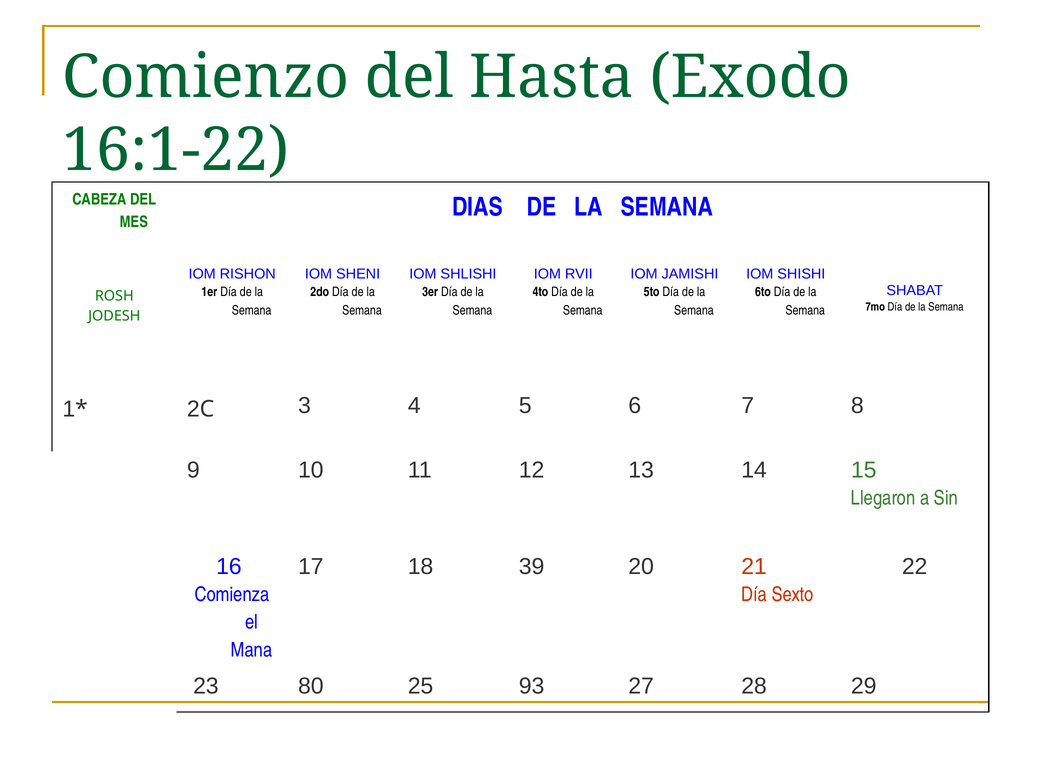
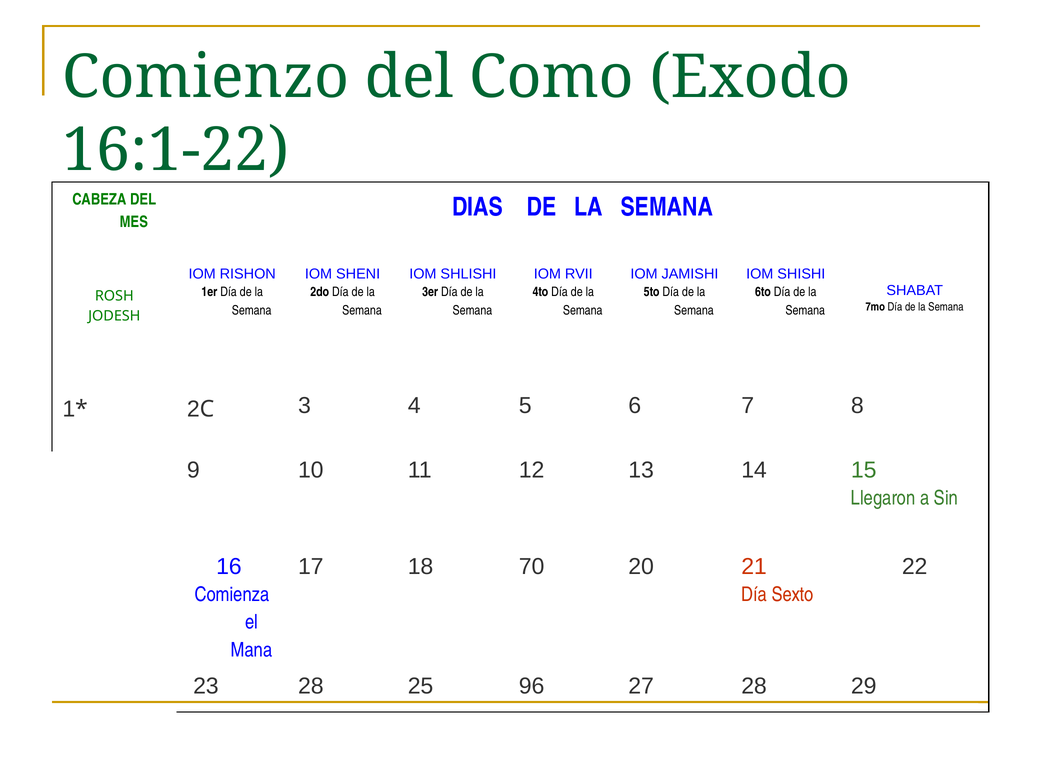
Hasta: Hasta -> Como
39: 39 -> 70
23 80: 80 -> 28
93: 93 -> 96
